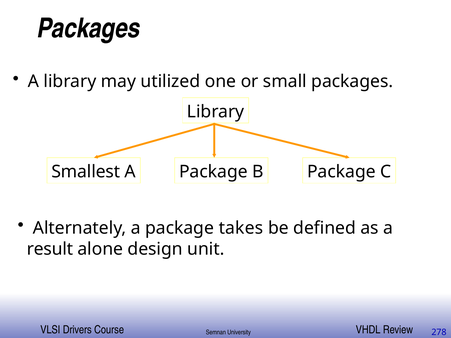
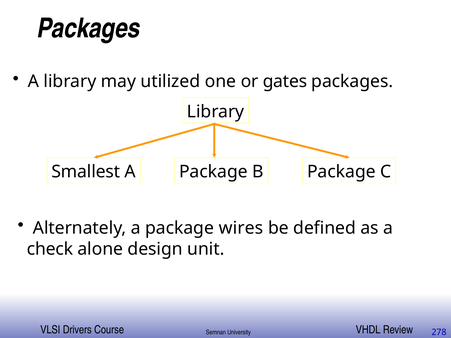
small: small -> gates
takes: takes -> wires
result: result -> check
